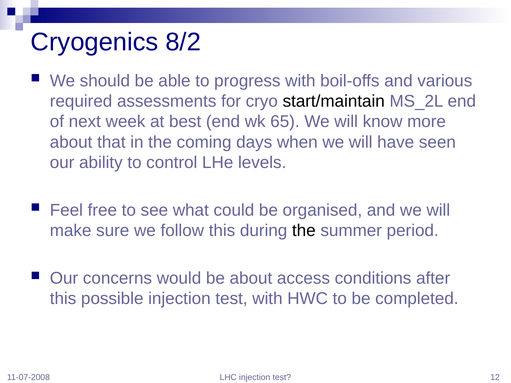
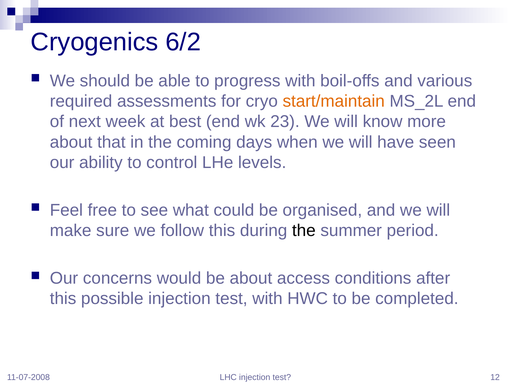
8/2: 8/2 -> 6/2
start/maintain colour: black -> orange
65: 65 -> 23
